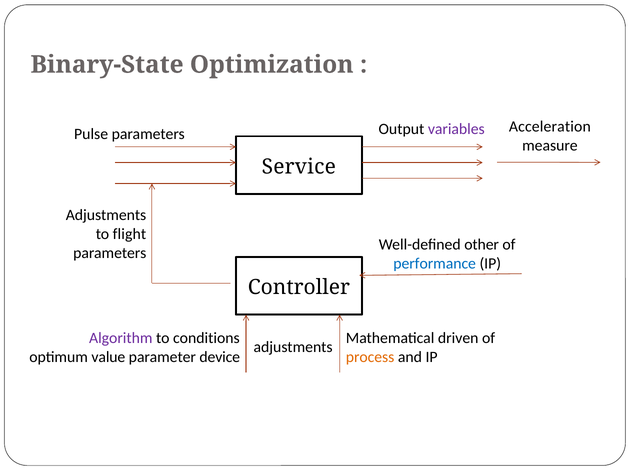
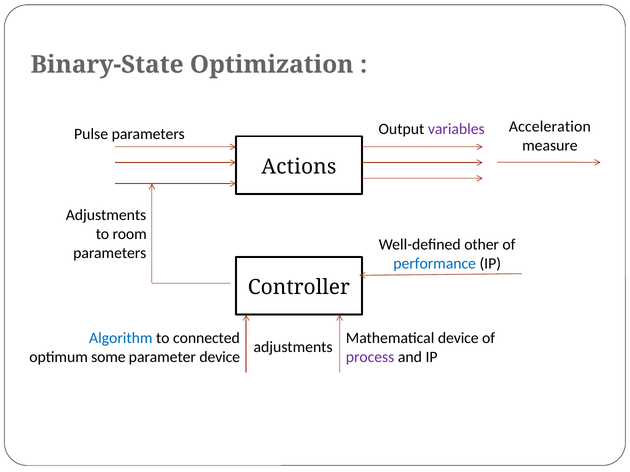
Service: Service -> Actions
flight: flight -> room
Algorithm colour: purple -> blue
conditions: conditions -> connected
Mathematical driven: driven -> device
value: value -> some
process colour: orange -> purple
